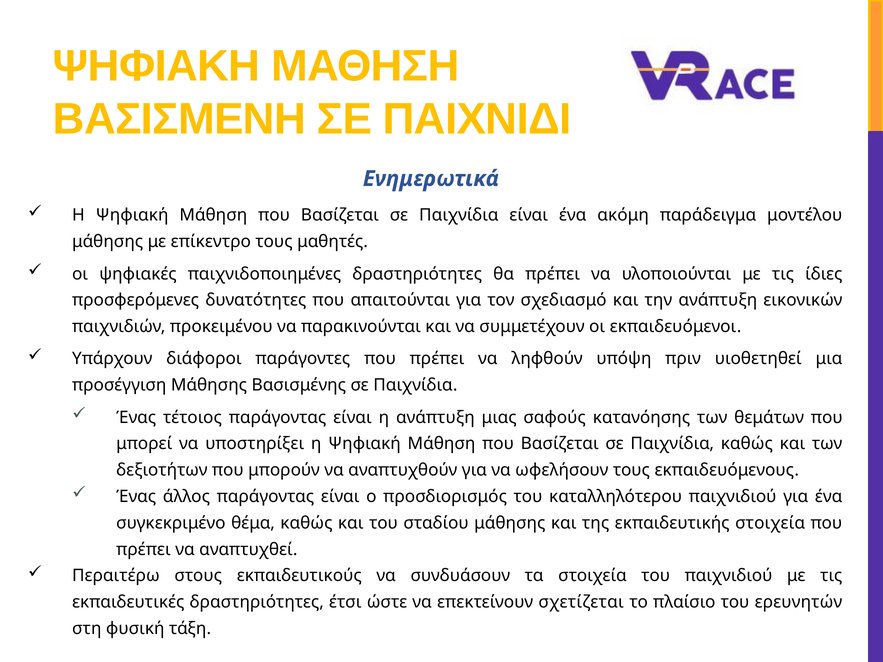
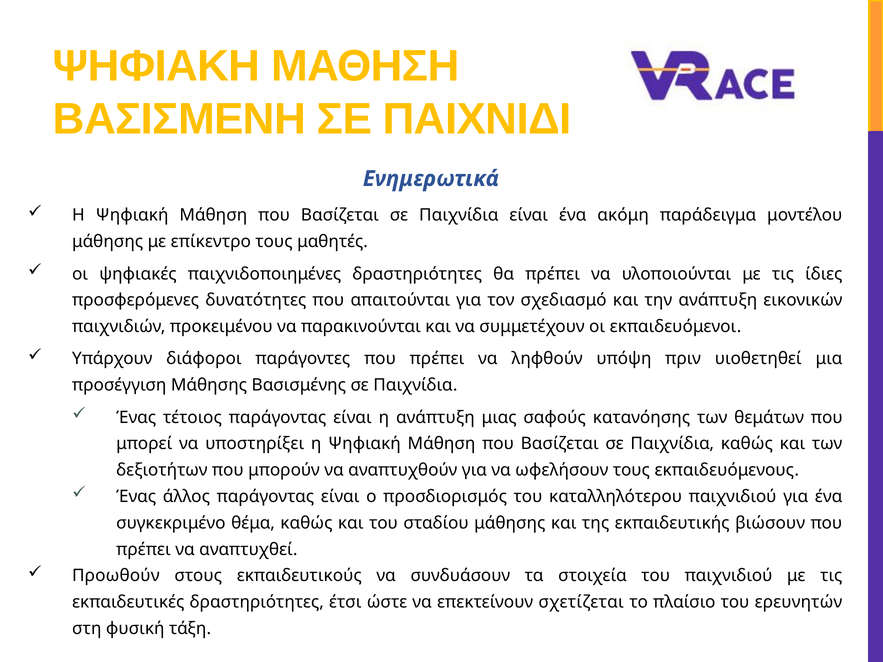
εκπαιδευτικής στοιχεία: στοιχεία -> βιώσουν
Περαιτέρω: Περαιτέρω -> Προωθούν
